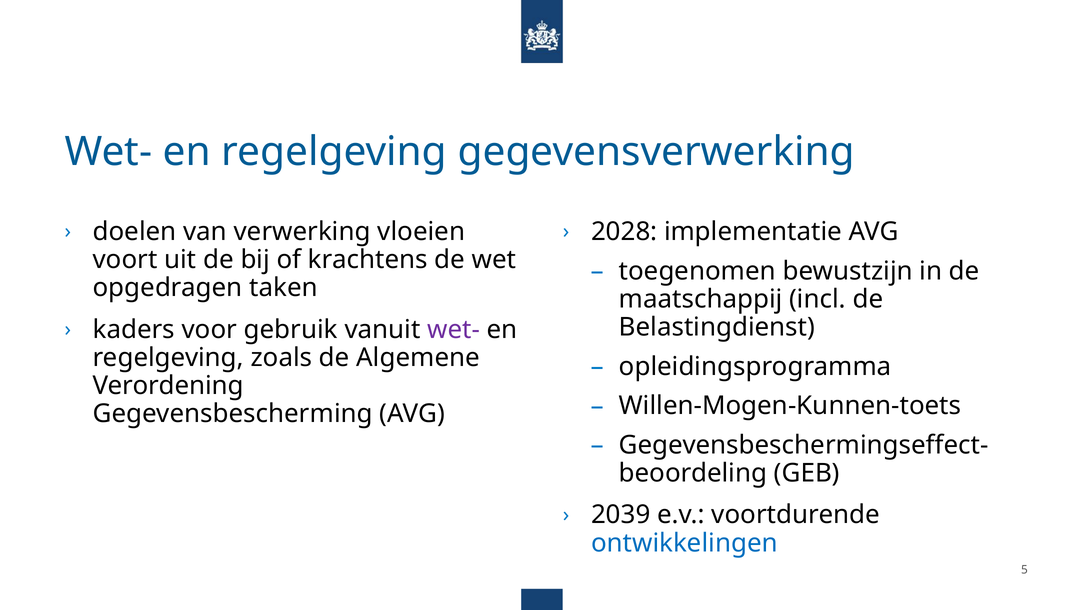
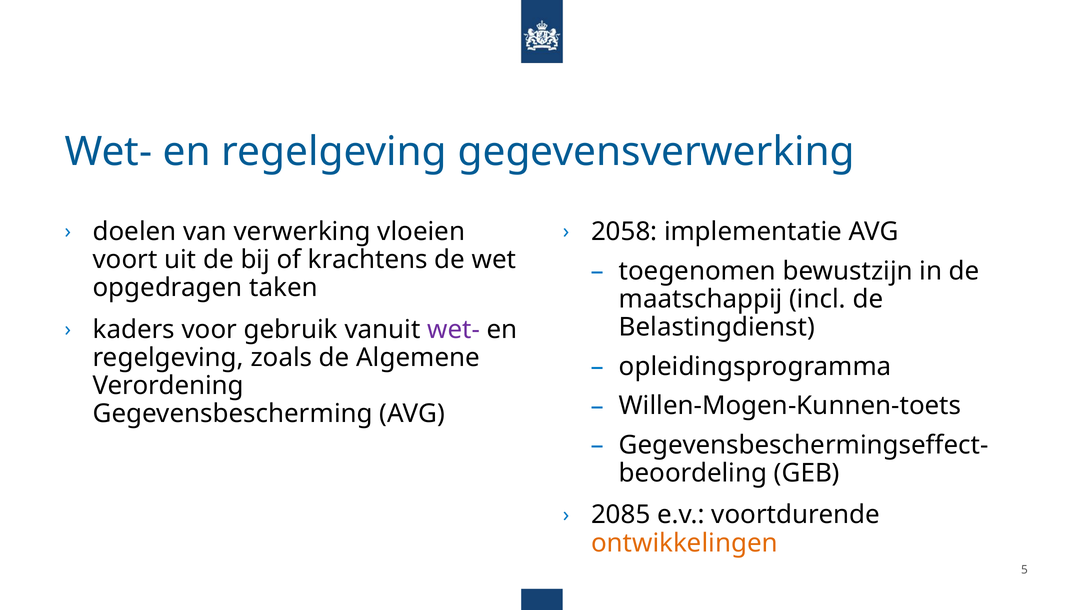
2028: 2028 -> 2058
2039: 2039 -> 2085
ontwikkelingen colour: blue -> orange
